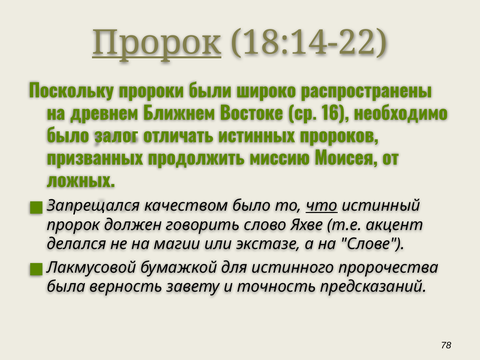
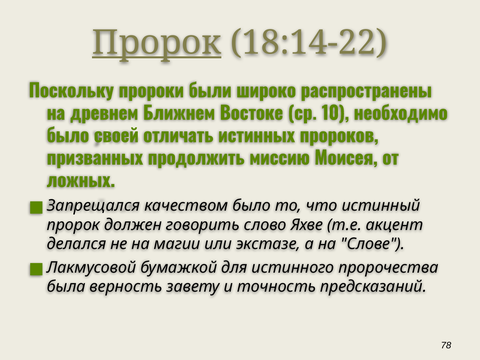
16: 16 -> 10
залог: залог -> своей
что underline: present -> none
